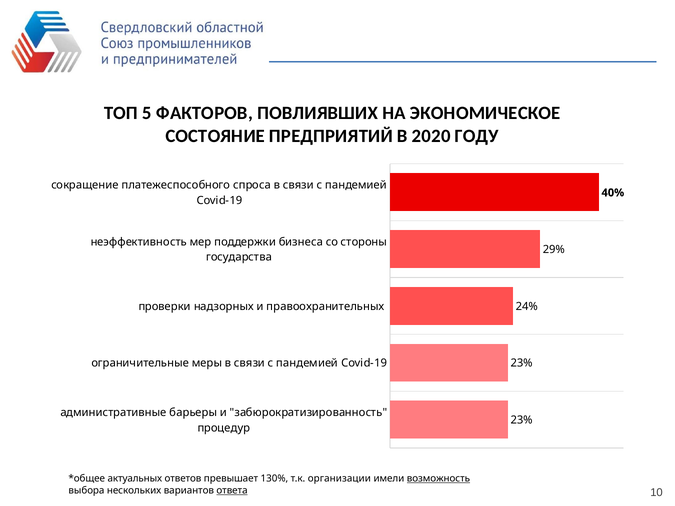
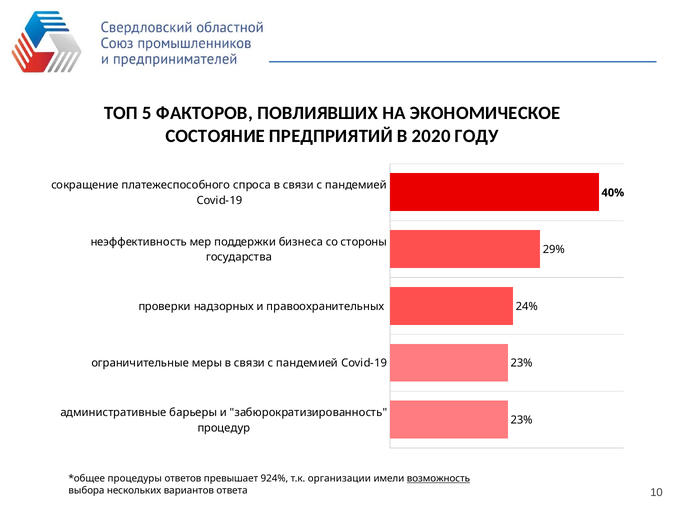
актуальных: актуальных -> процедуры
130%: 130% -> 924%
ответа underline: present -> none
